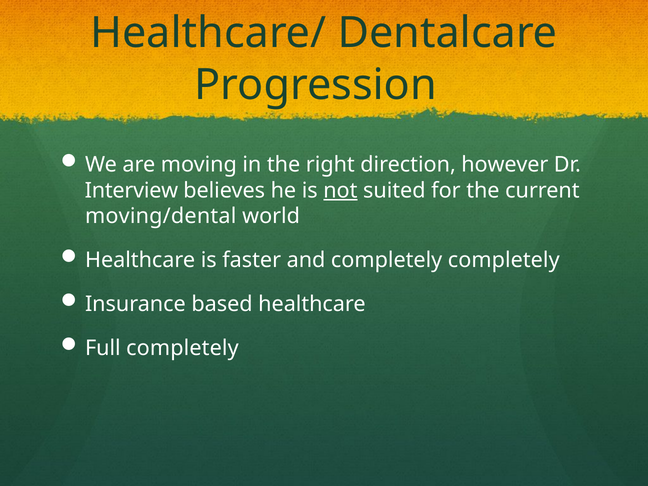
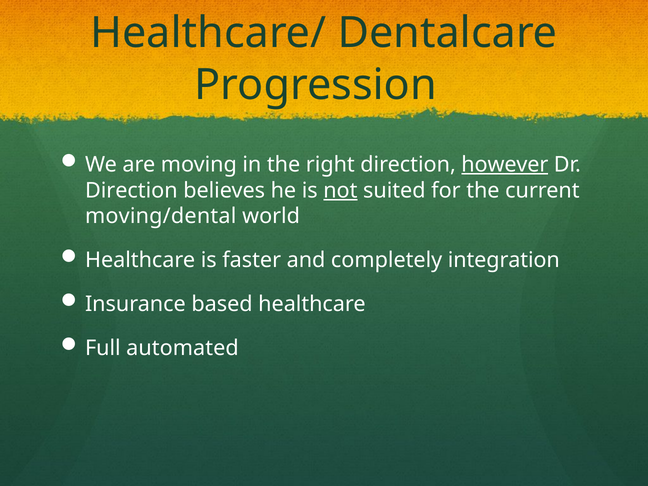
however underline: none -> present
Interview at (131, 190): Interview -> Direction
completely completely: completely -> integration
Full completely: completely -> automated
